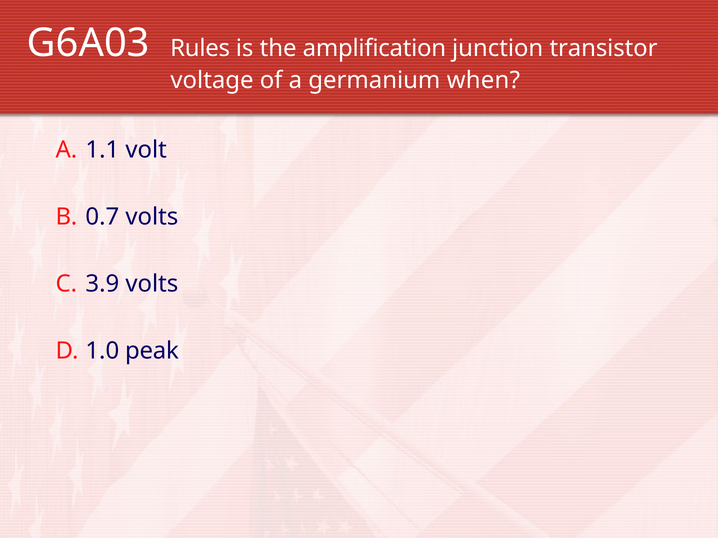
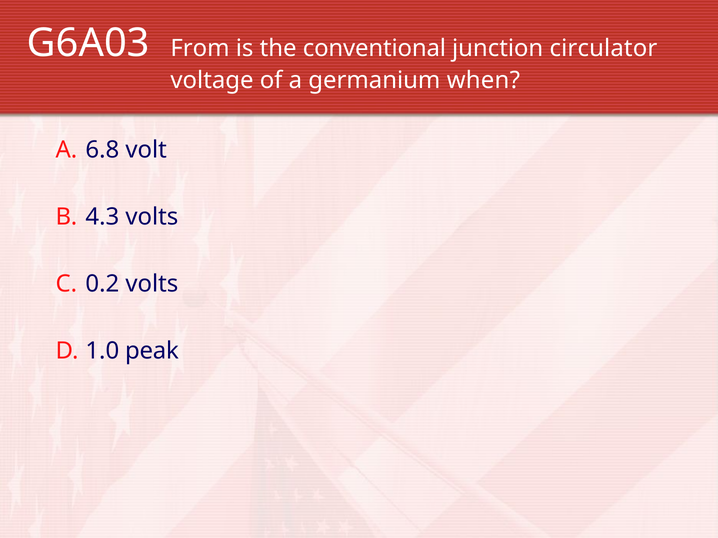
Rules: Rules -> From
amplification: amplification -> conventional
transistor: transistor -> circulator
1.1: 1.1 -> 6.8
0.7: 0.7 -> 4.3
3.9: 3.9 -> 0.2
